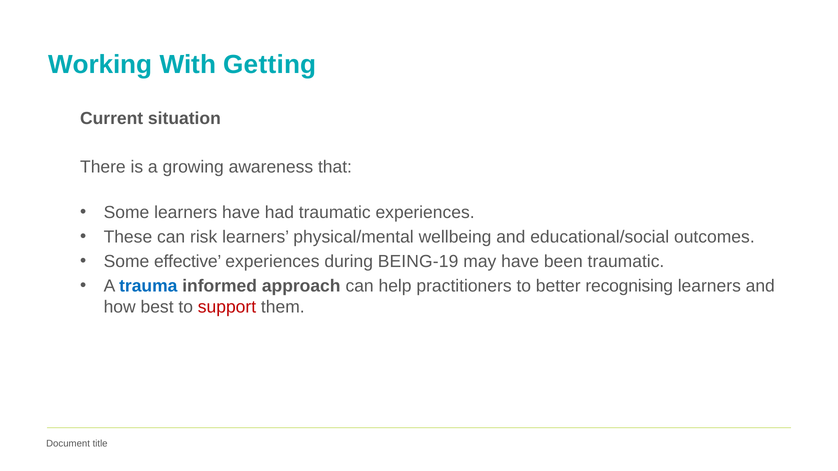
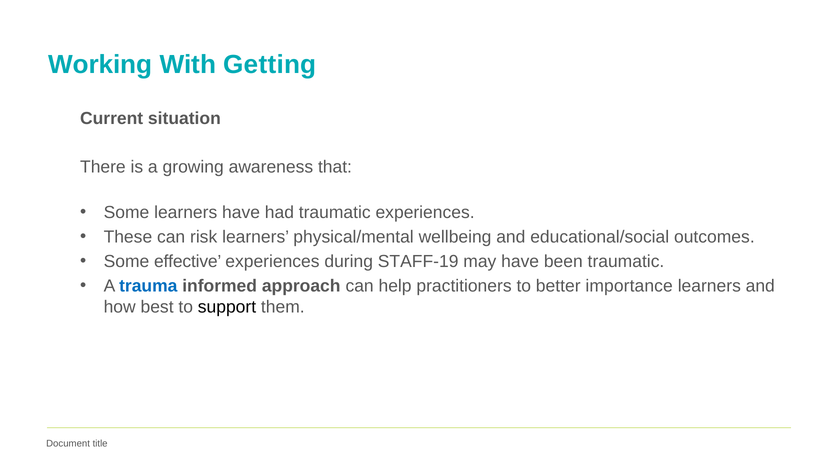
BEING-19: BEING-19 -> STAFF-19
recognising: recognising -> importance
support colour: red -> black
